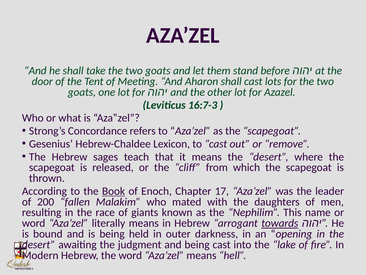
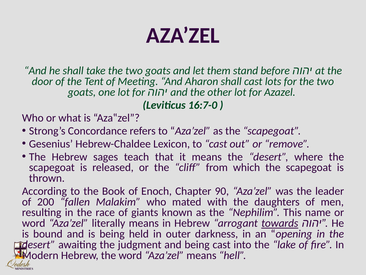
16:7-3: 16:7-3 -> 16:7-0
Book underline: present -> none
17: 17 -> 90
